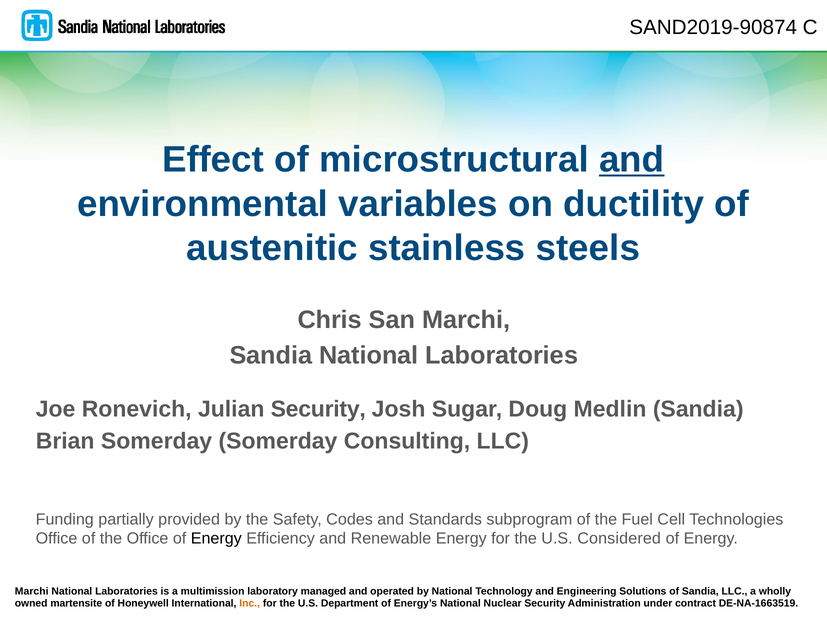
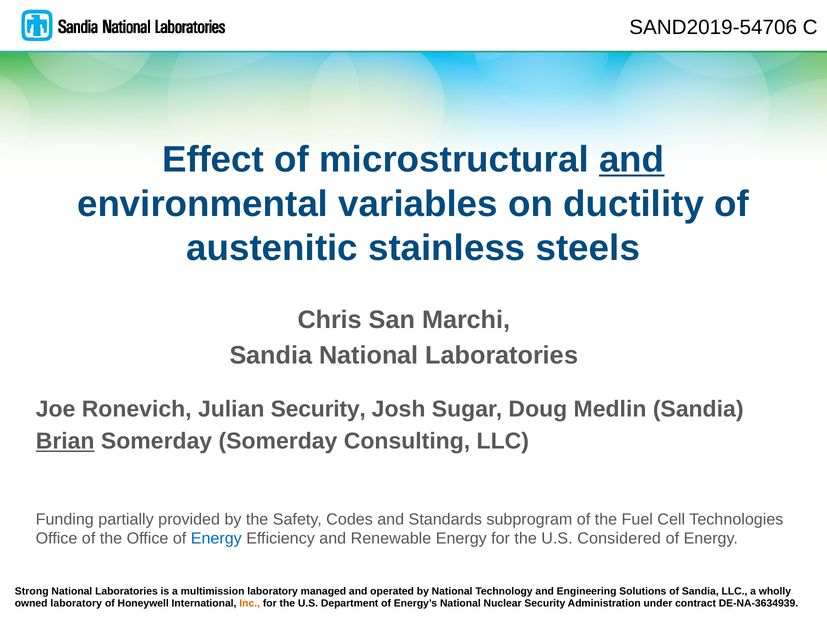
SAND2019-90874: SAND2019-90874 -> SAND2019-54706
Brian underline: none -> present
Energy at (216, 539) colour: black -> blue
Marchi at (32, 591): Marchi -> Strong
owned martensite: martensite -> laboratory
DE-NA-1663519: DE-NA-1663519 -> DE-NA-3634939
